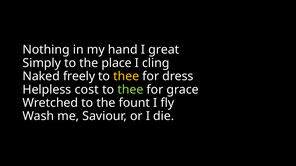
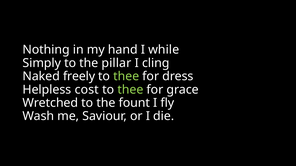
great: great -> while
place: place -> pillar
thee at (126, 77) colour: yellow -> light green
